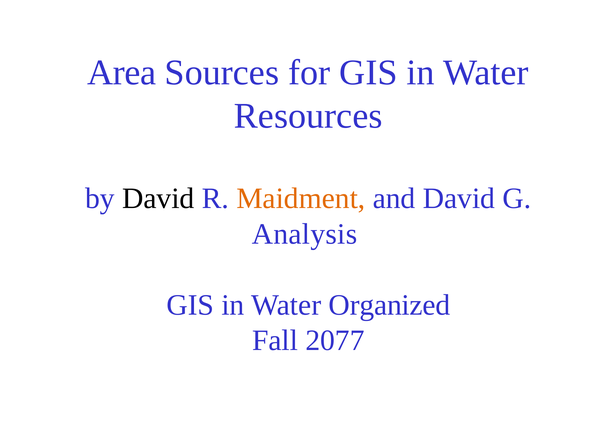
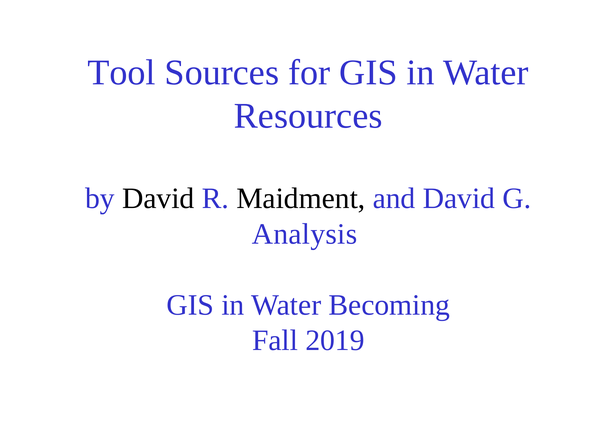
Area: Area -> Tool
Maidment colour: orange -> black
Organized: Organized -> Becoming
2077: 2077 -> 2019
